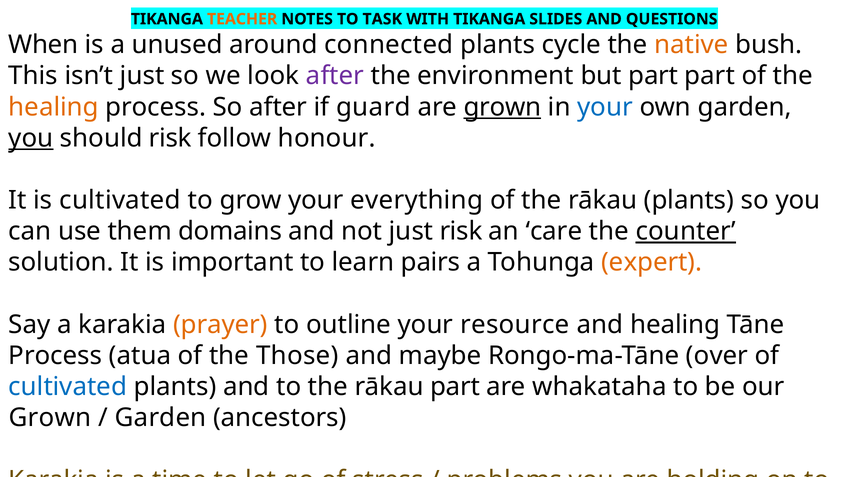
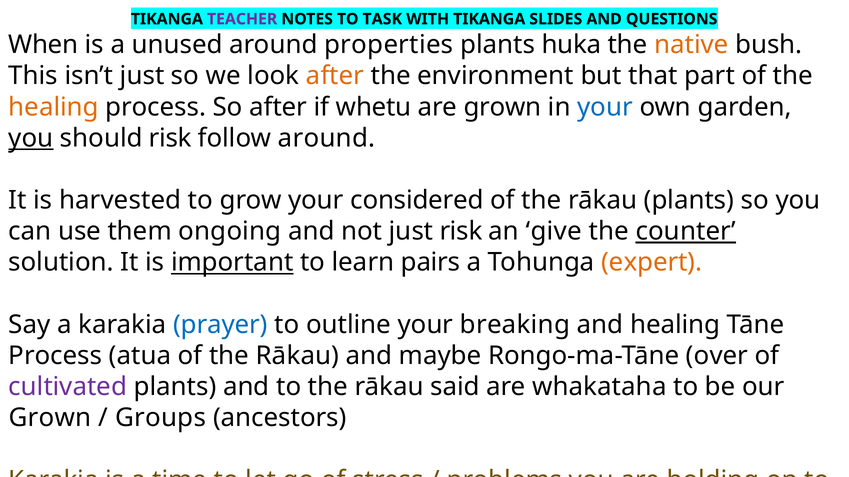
TEACHER colour: orange -> purple
connected: connected -> properties
cycle: cycle -> huka
after at (335, 76) colour: purple -> orange
but part: part -> that
guard: guard -> whetu
grown at (502, 107) underline: present -> none
follow honour: honour -> around
is cultivated: cultivated -> harvested
everything: everything -> considered
domains: domains -> ongoing
care: care -> give
important underline: none -> present
prayer colour: orange -> blue
resource: resource -> breaking
atua of the Those: Those -> Rākau
cultivated at (68, 387) colour: blue -> purple
rākau part: part -> said
Garden at (161, 418): Garden -> Groups
